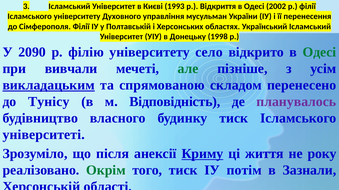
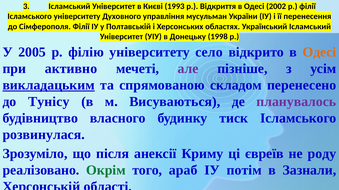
2090: 2090 -> 2005
Одесі at (319, 52) colour: green -> orange
вивчали: вивчали -> активно
але colour: green -> purple
Відповідність: Відповідність -> Висуваються
університеті: університеті -> розвинулася
Криму underline: present -> none
життя: життя -> євреїв
року: року -> роду
того тиск: тиск -> араб
